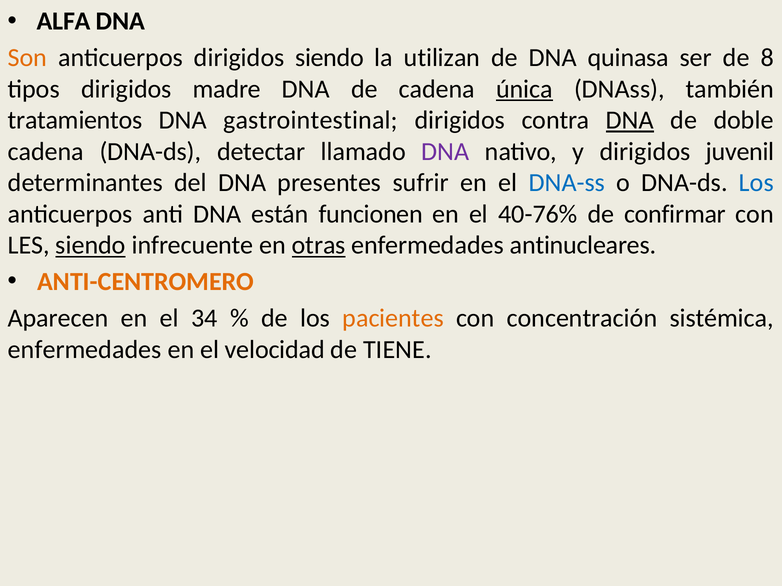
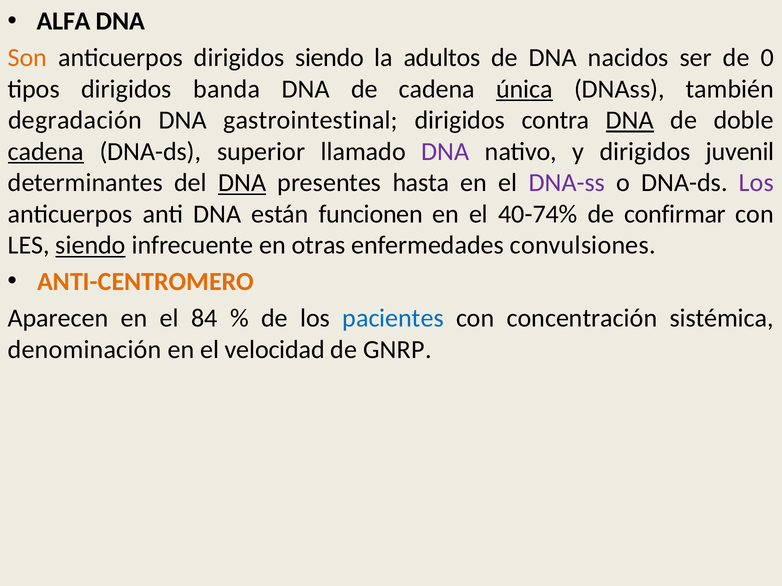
utilizan: utilizan -> adultos
quinasa: quinasa -> nacidos
8: 8 -> 0
madre: madre -> banda
tratamientos: tratamientos -> degradación
cadena at (46, 152) underline: none -> present
detectar: detectar -> superior
DNA at (242, 183) underline: none -> present
sufrir: sufrir -> hasta
DNA-ss colour: blue -> purple
Los at (756, 183) colour: blue -> purple
40-76%: 40-76% -> 40-74%
otras underline: present -> none
antinucleares: antinucleares -> convulsiones
34: 34 -> 84
pacientes colour: orange -> blue
enfermedades at (85, 350): enfermedades -> denominación
TIENE: TIENE -> GNRP
